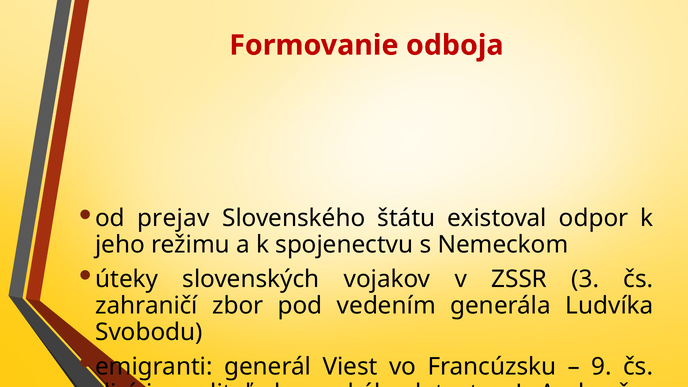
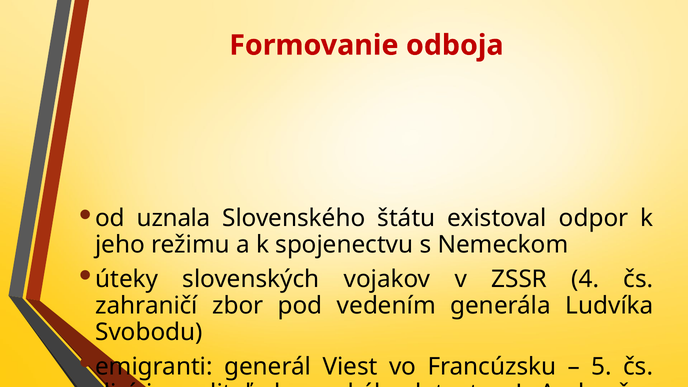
prejav: prejav -> uznala
3: 3 -> 4
9: 9 -> 5
